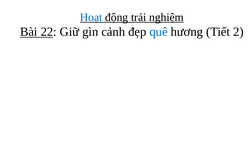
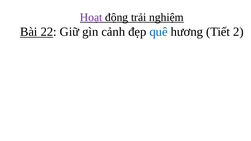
Hoạt colour: blue -> purple
